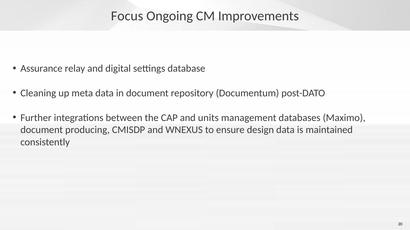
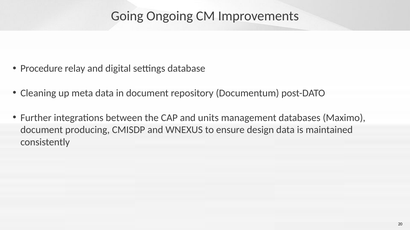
Focus: Focus -> Going
Assurance: Assurance -> Procedure
